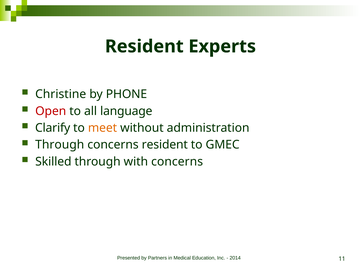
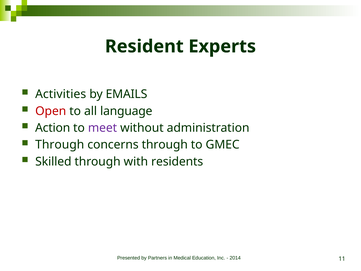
Christine: Christine -> Activities
PHONE: PHONE -> EMAILS
Clarify: Clarify -> Action
meet colour: orange -> purple
concerns resident: resident -> through
with concerns: concerns -> residents
